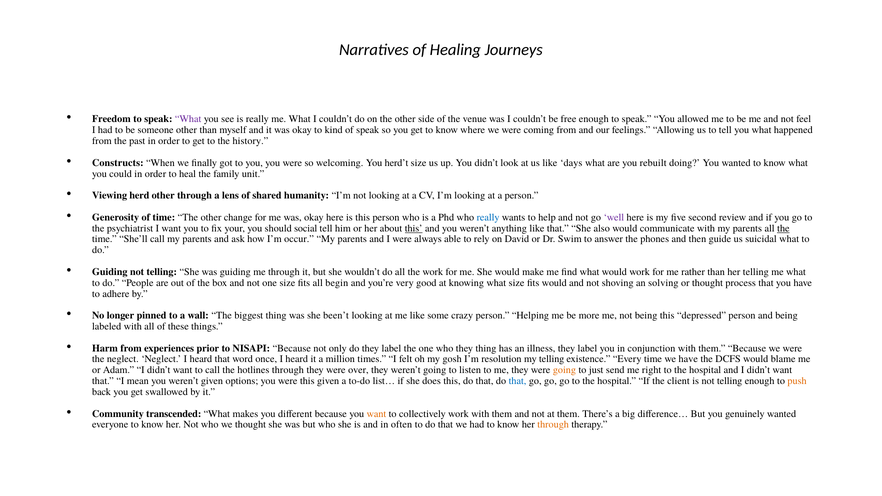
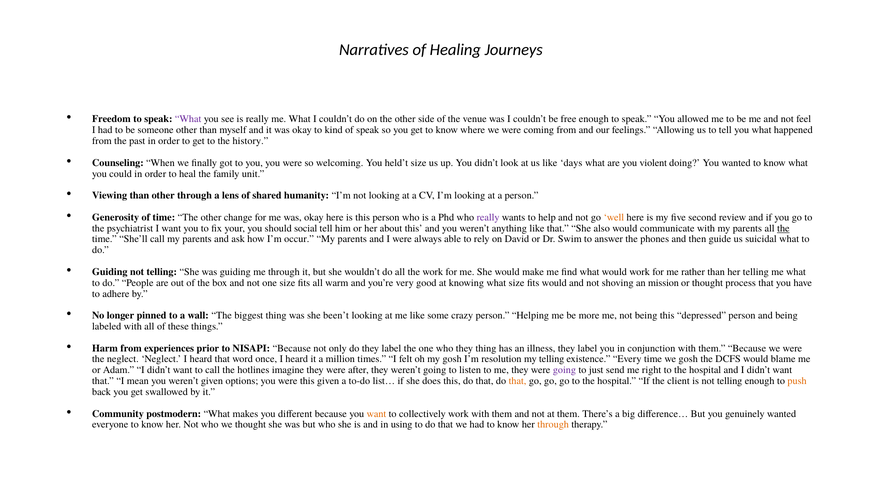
Constructs: Constructs -> Counseling
herd’t: herd’t -> held’t
rebuilt: rebuilt -> violent
Viewing herd: herd -> than
really at (488, 217) colour: blue -> purple
well colour: purple -> orange
this at (414, 228) underline: present -> none
begin: begin -> warm
solving: solving -> mission
we have: have -> gosh
hotlines through: through -> imagine
over: over -> after
going at (564, 370) colour: orange -> purple
that at (518, 381) colour: blue -> orange
transcended: transcended -> postmodern
often: often -> using
